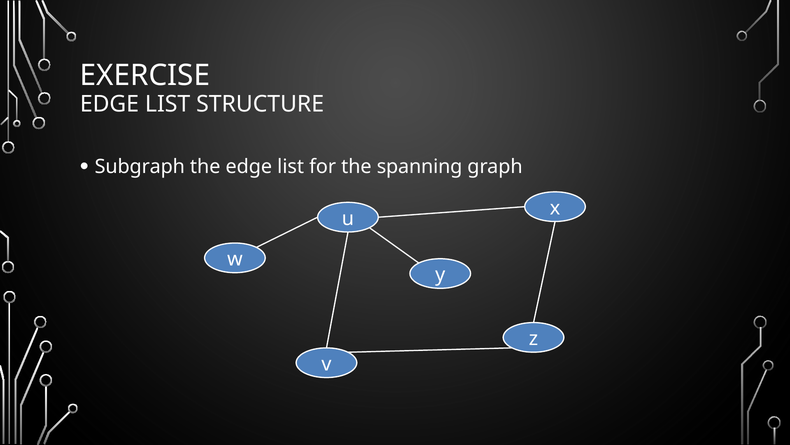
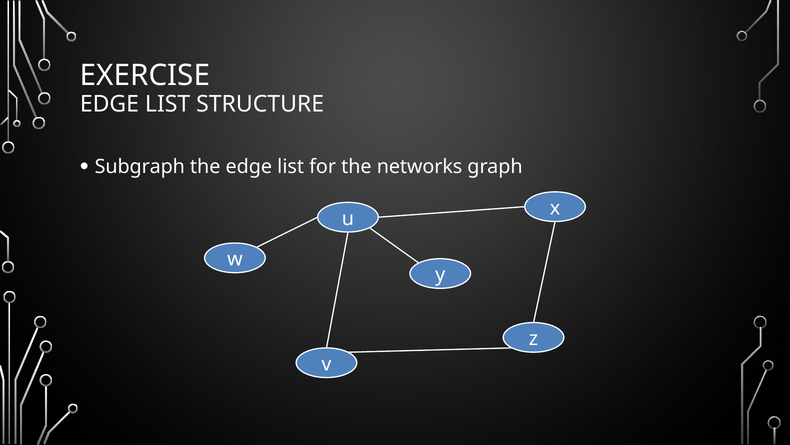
spanning: spanning -> networks
